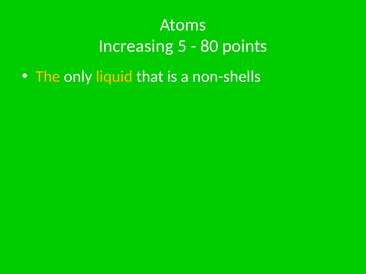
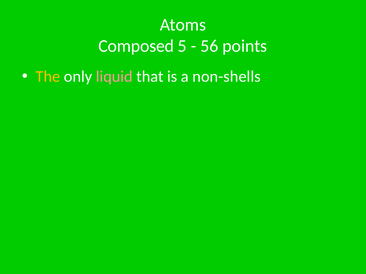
Increasing: Increasing -> Composed
80: 80 -> 56
liquid colour: yellow -> pink
